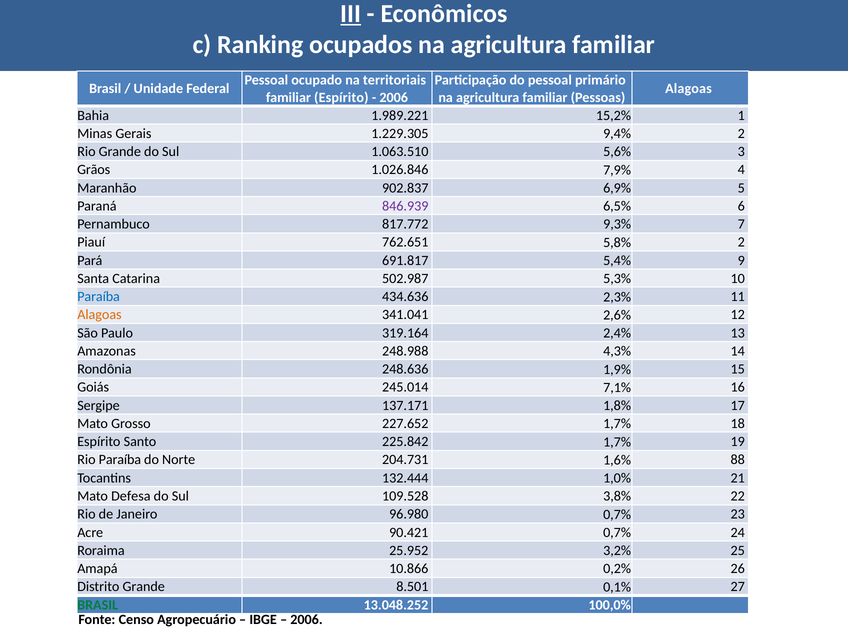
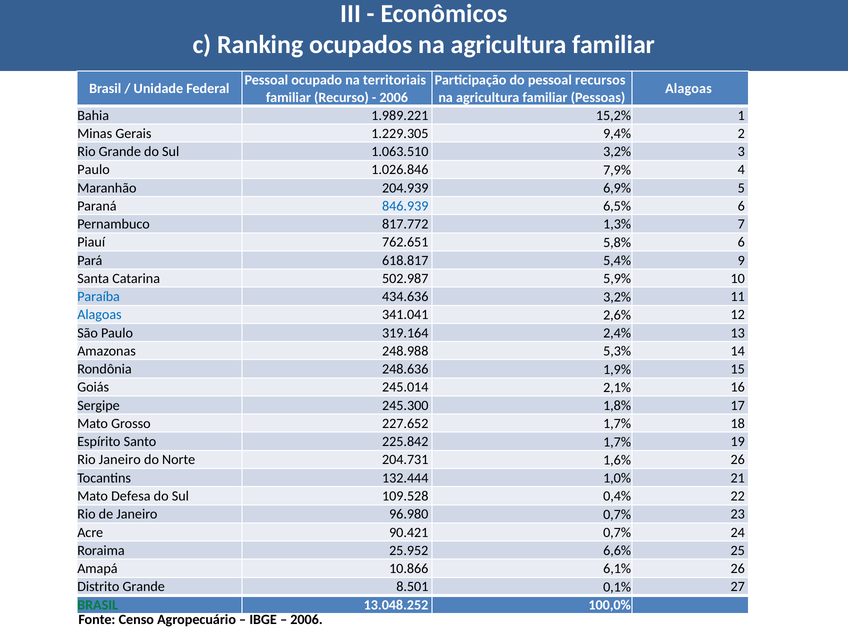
III underline: present -> none
primário: primário -> recursos
familiar Espírito: Espírito -> Recurso
1.063.510 5,6%: 5,6% -> 3,2%
Grãos at (94, 170): Grãos -> Paulo
902.837: 902.837 -> 204.939
846.939 colour: purple -> blue
9,3%: 9,3% -> 1,3%
5,8% 2: 2 -> 6
691.817: 691.817 -> 618.817
5,3%: 5,3% -> 5,9%
434.636 2,3%: 2,3% -> 3,2%
Alagoas at (99, 315) colour: orange -> blue
4,3%: 4,3% -> 5,3%
7,1%: 7,1% -> 2,1%
137.171: 137.171 -> 245.300
Rio Paraíba: Paraíba -> Janeiro
1,6% 88: 88 -> 26
3,8%: 3,8% -> 0,4%
3,2%: 3,2% -> 6,6%
0,2%: 0,2% -> 6,1%
